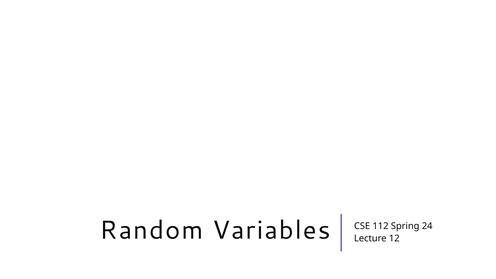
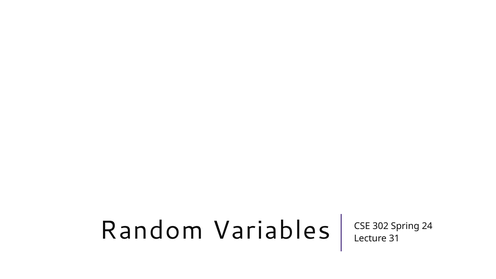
112: 112 -> 302
12: 12 -> 31
